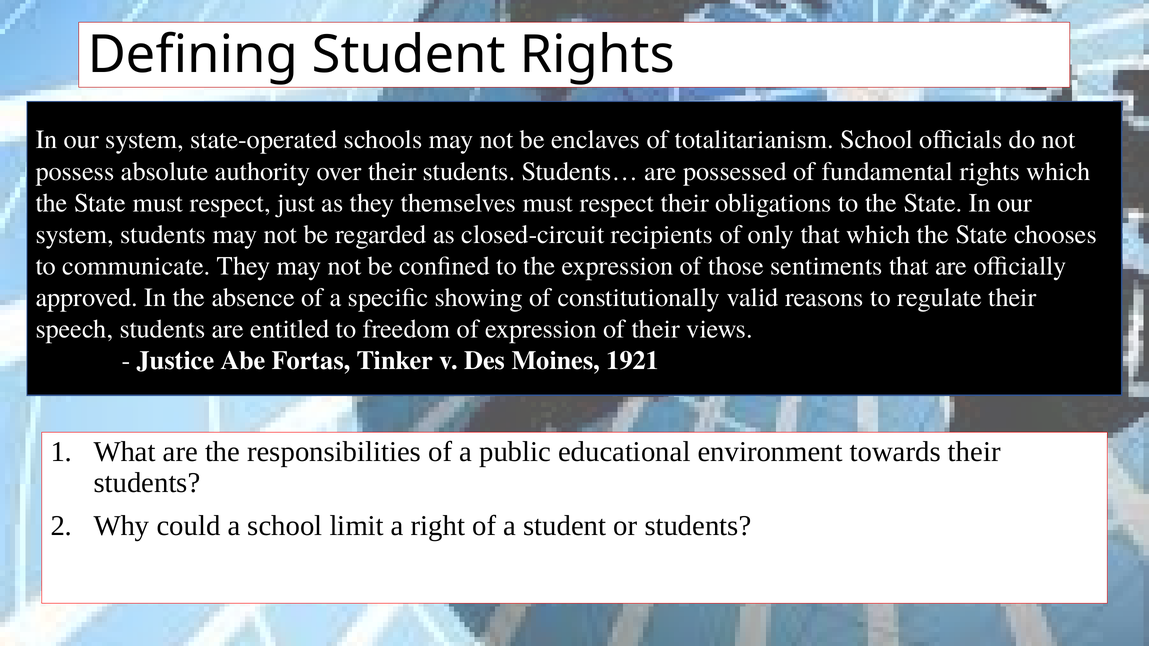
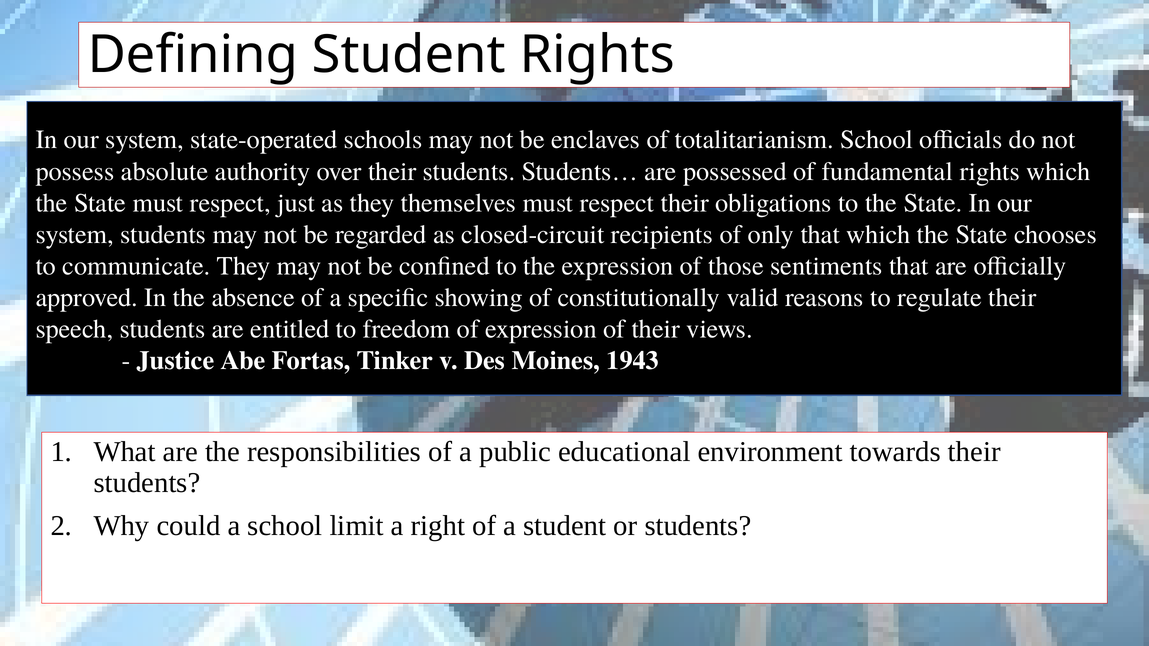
1921: 1921 -> 1943
